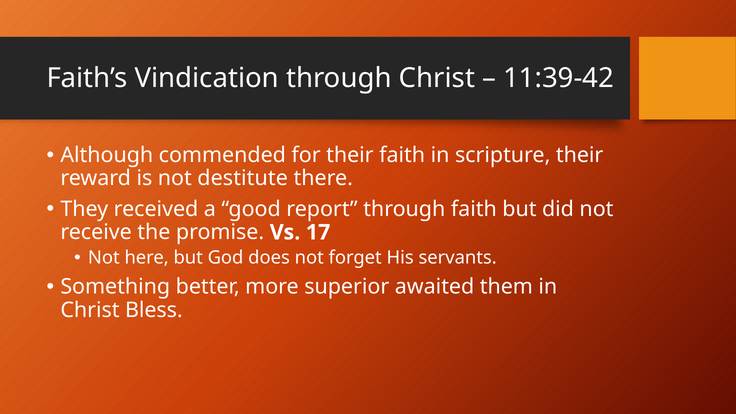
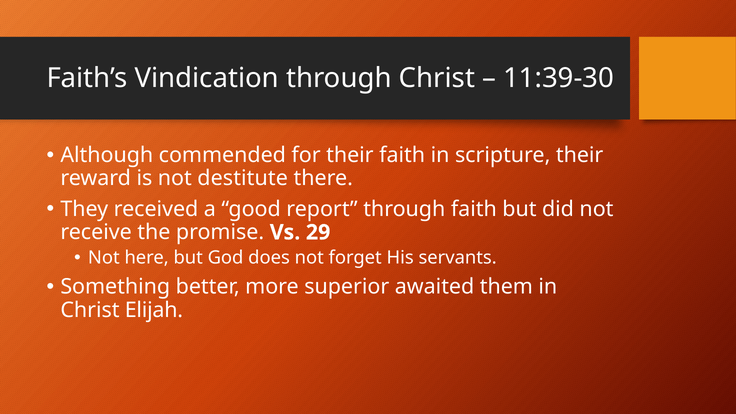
11:39-42: 11:39-42 -> 11:39-30
17: 17 -> 29
Bless: Bless -> Elijah
